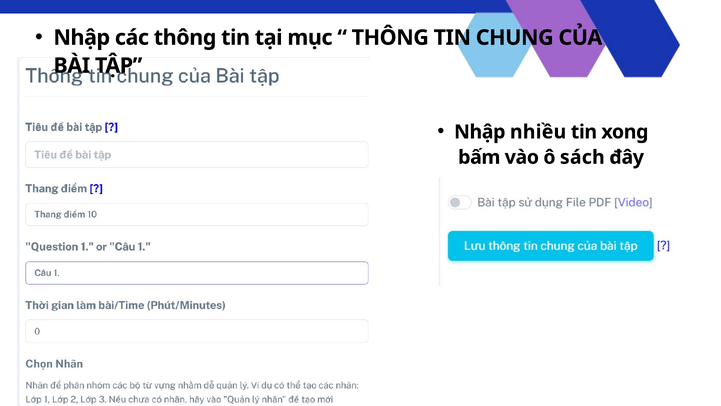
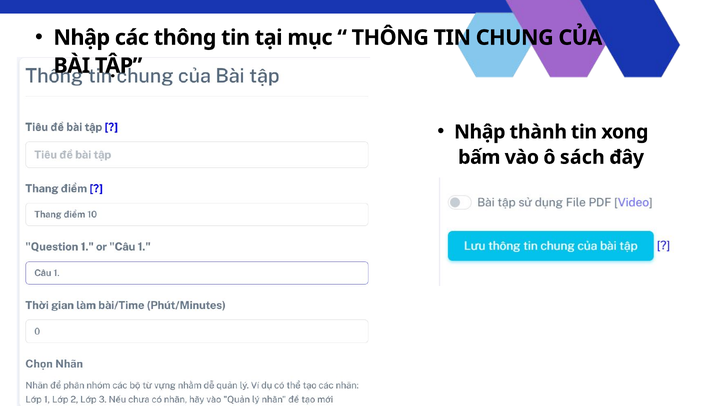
nhiều: nhiều -> thành
